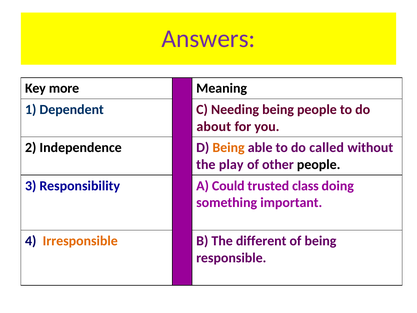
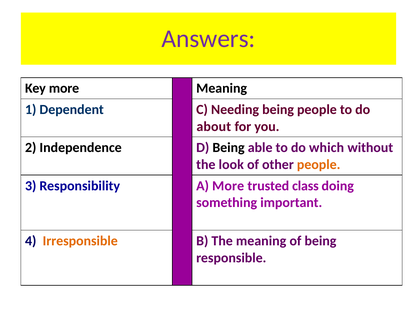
Being at (229, 148) colour: orange -> black
called: called -> which
play: play -> look
people at (319, 164) colour: black -> orange
A Could: Could -> More
The different: different -> meaning
